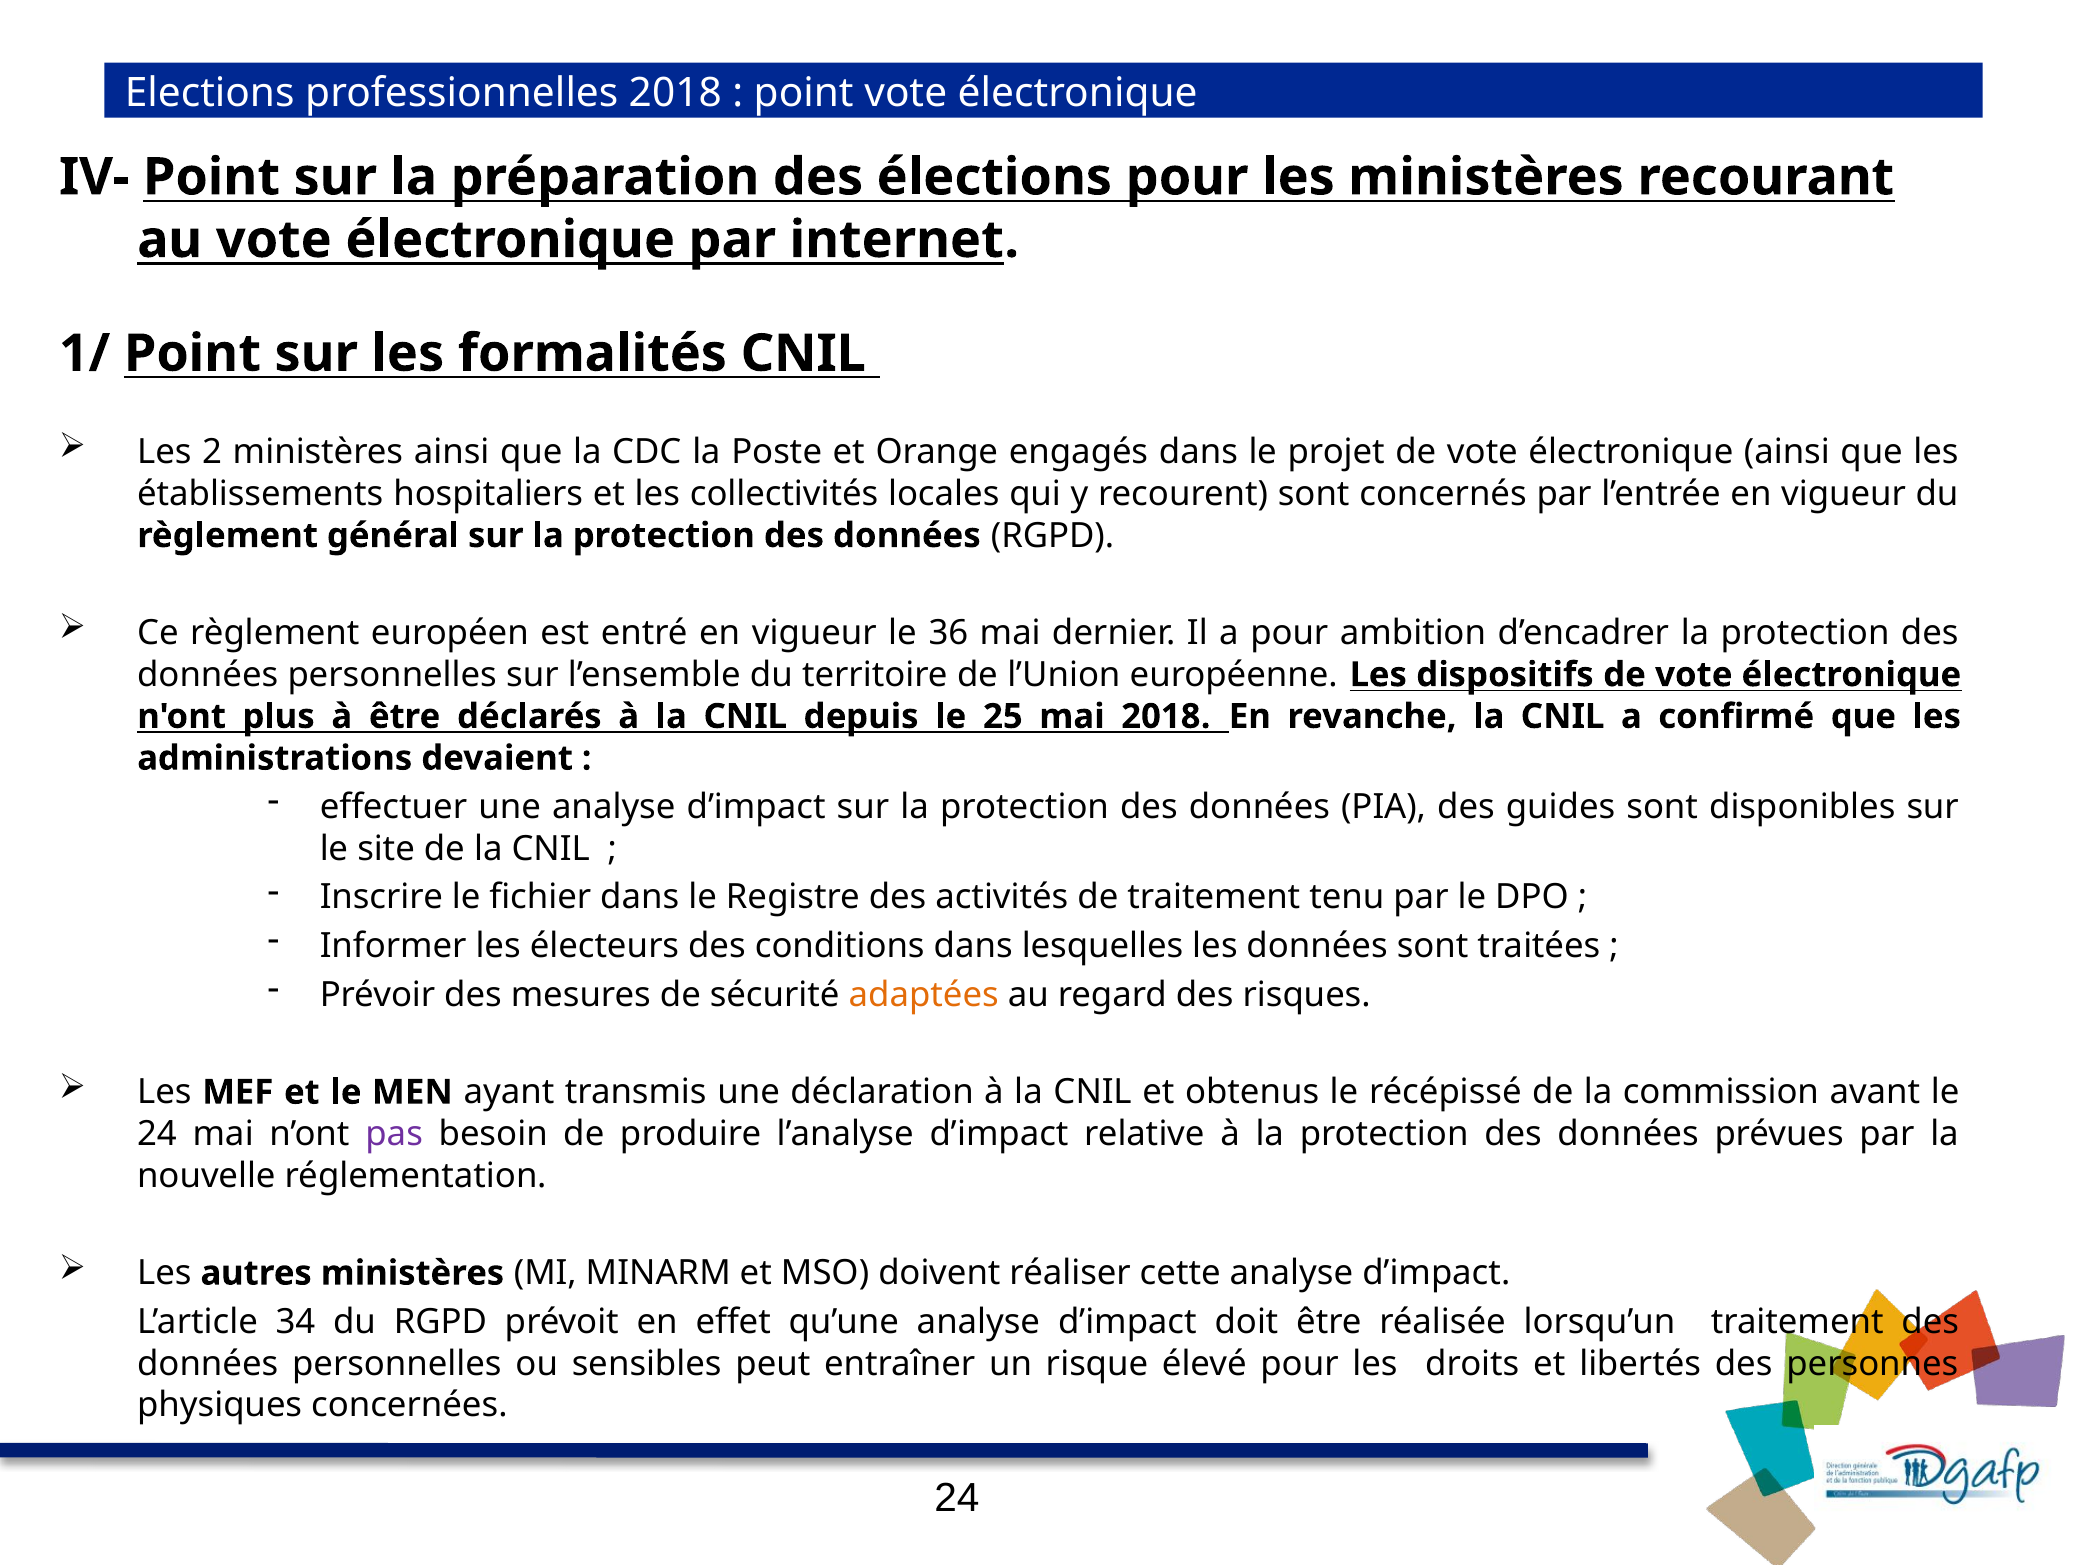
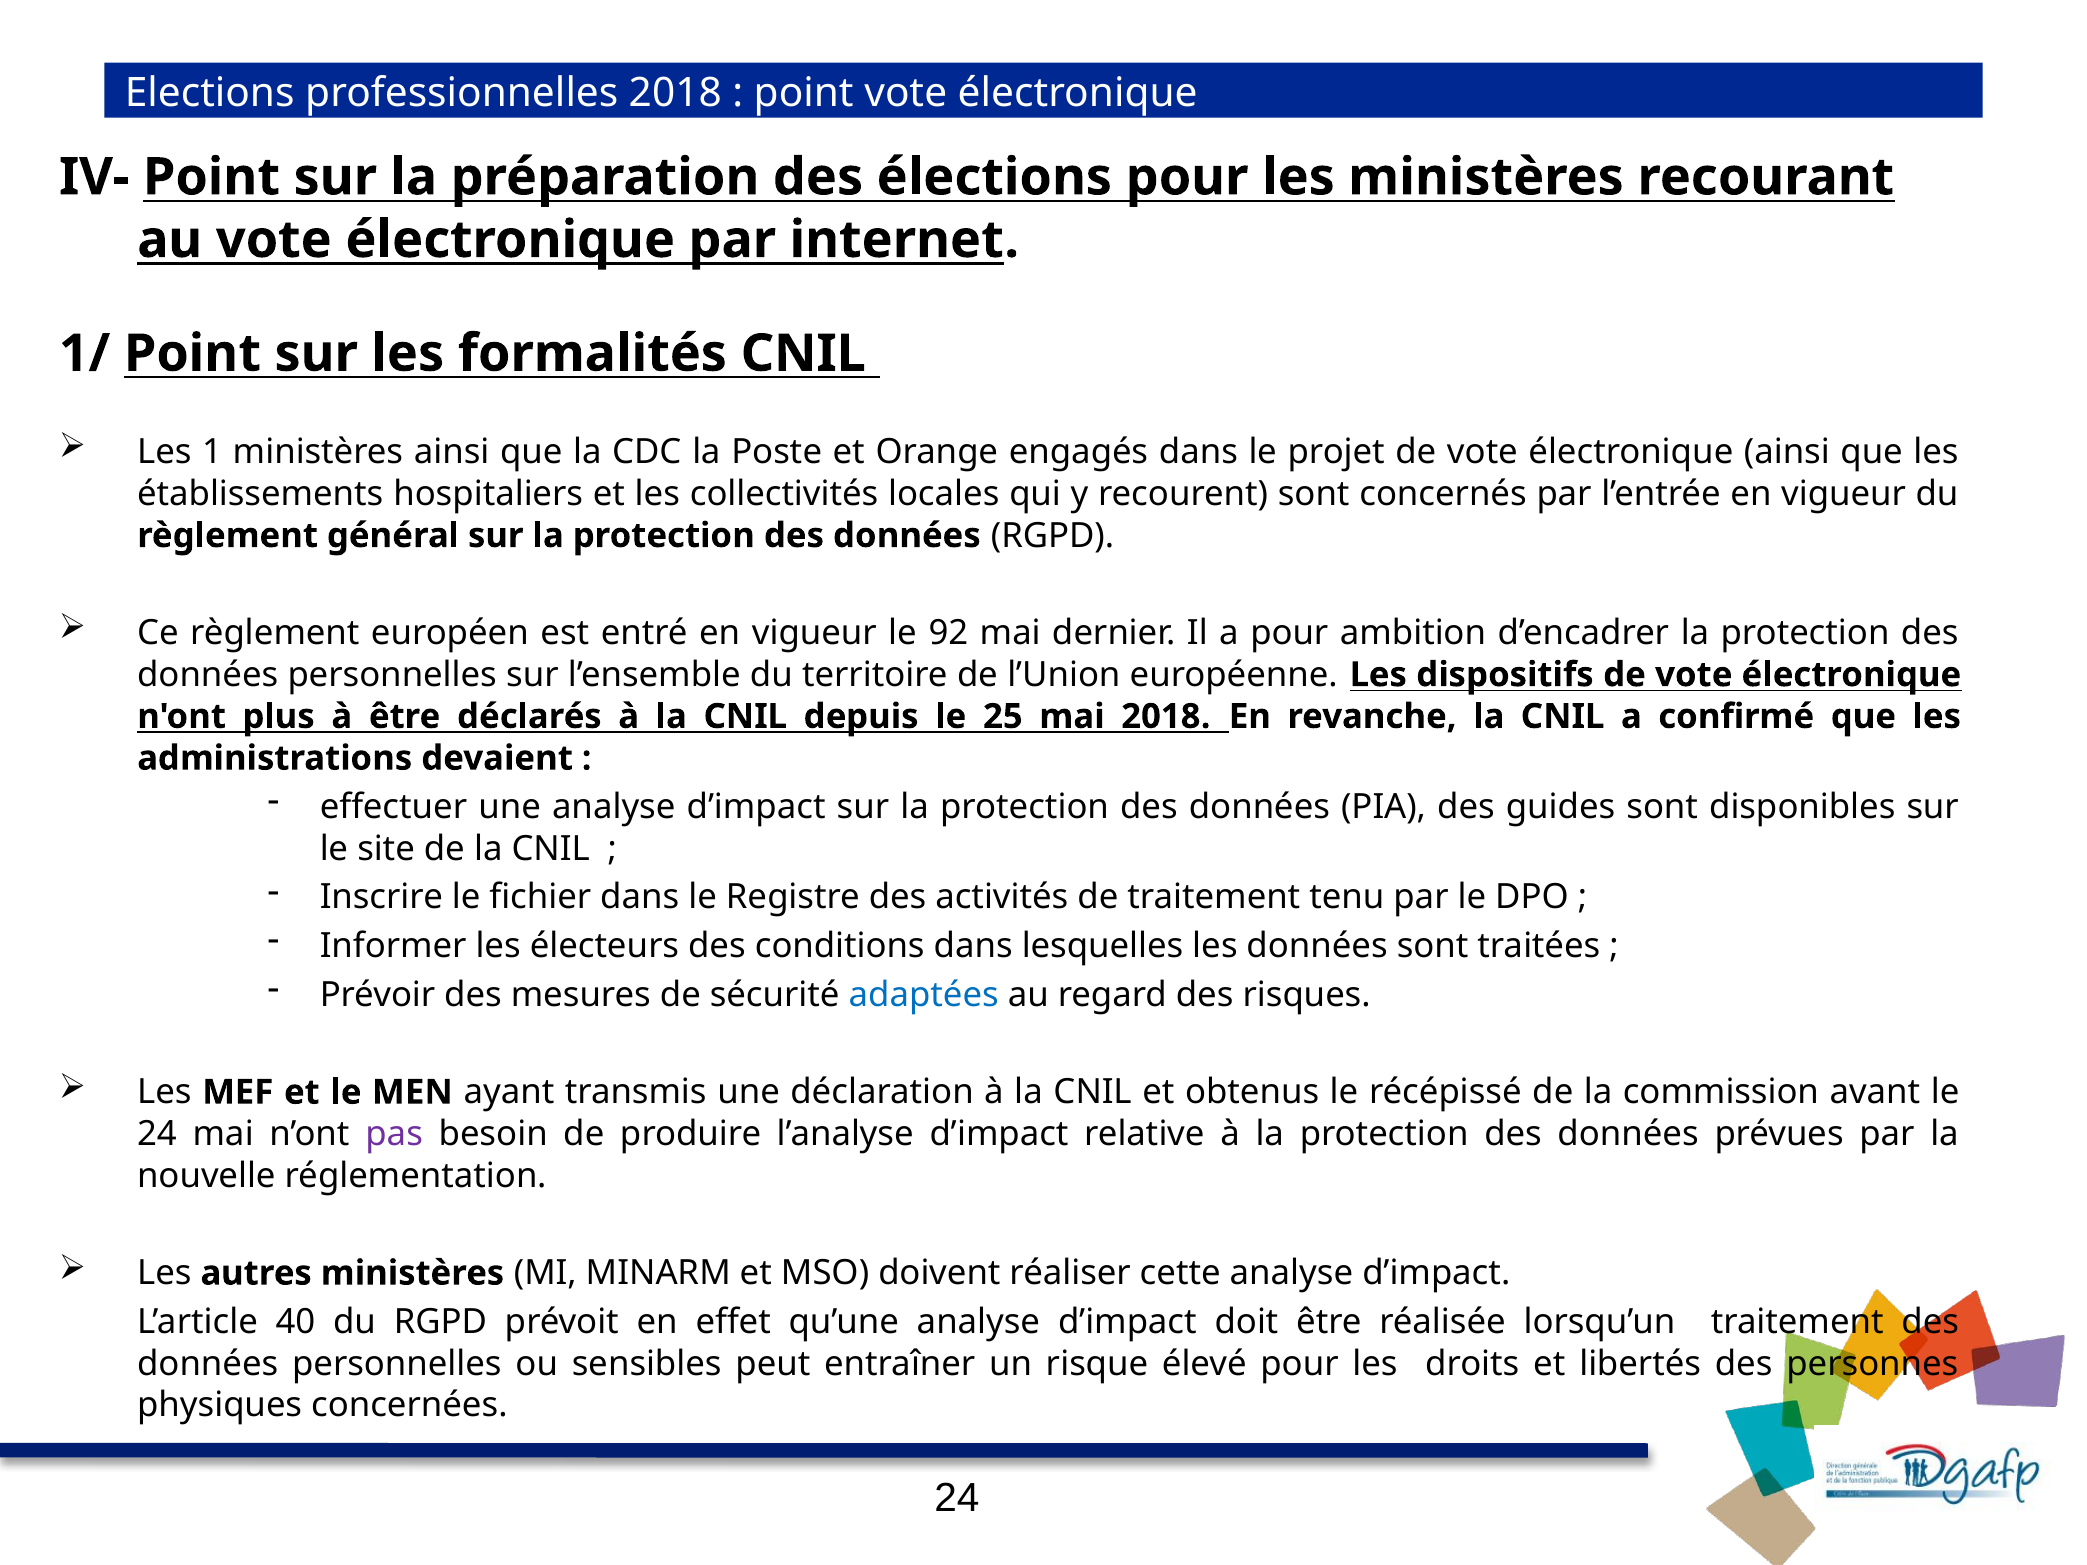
2: 2 -> 1
36: 36 -> 92
adaptées colour: orange -> blue
34: 34 -> 40
